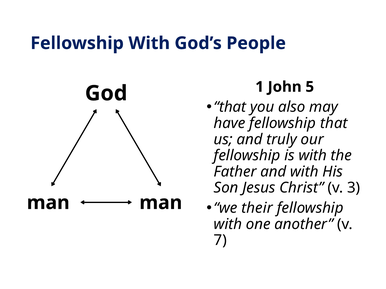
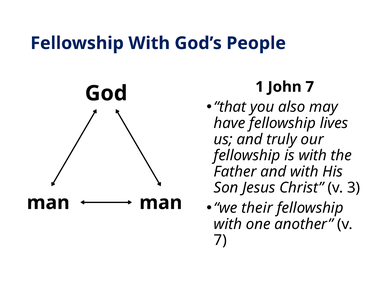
John 5: 5 -> 7
fellowship that: that -> lives
